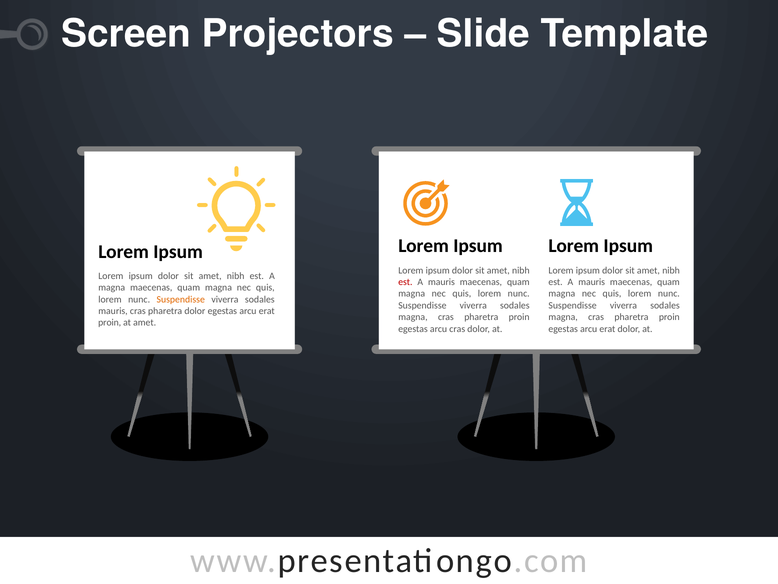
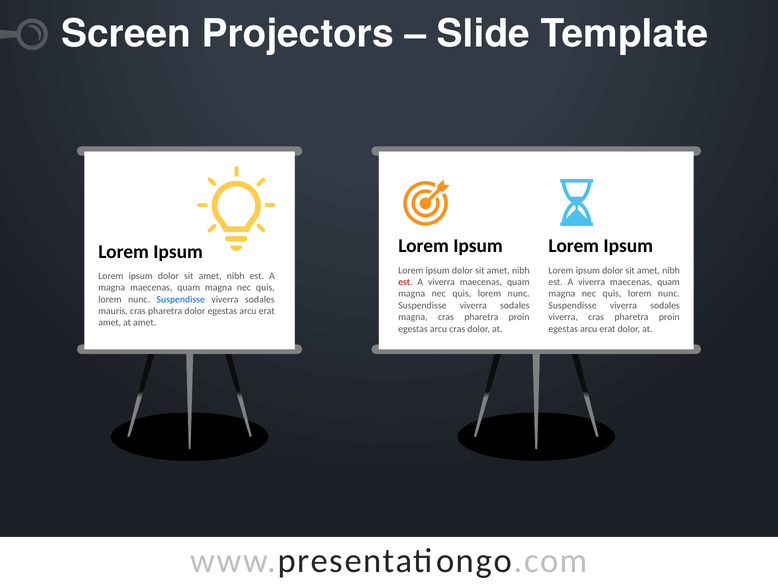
mauris at (441, 282): mauris -> viverra
mauris at (592, 282): mauris -> viverra
Suspendisse at (181, 299) colour: orange -> blue
magna at (563, 317): magna -> viverra
proin at (110, 323): proin -> amet
